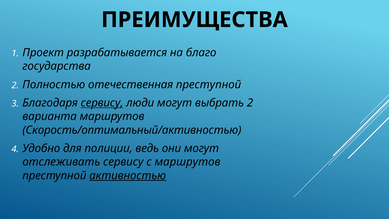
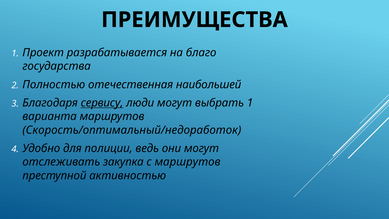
отечественная преступной: преступной -> наибольшей
выбрать 2: 2 -> 1
Скорость/оптимальный/активностью: Скорость/оптимальный/активностью -> Скорость/оптимальный/недоработок
отслеживать сервису: сервису -> закупка
активностью underline: present -> none
